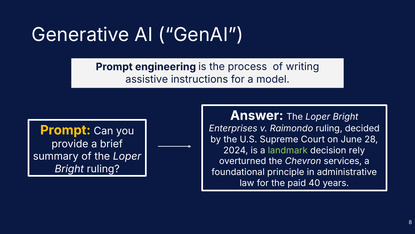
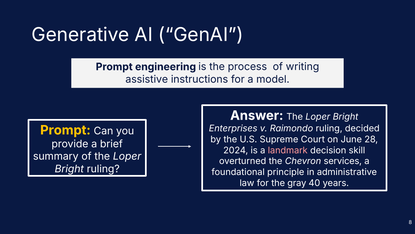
landmark colour: light green -> pink
rely: rely -> skill
paid: paid -> gray
